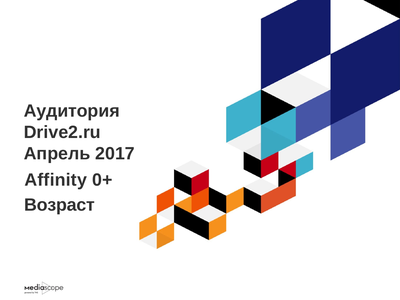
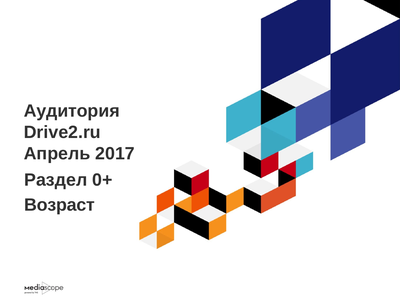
Affinity: Affinity -> Раздел
